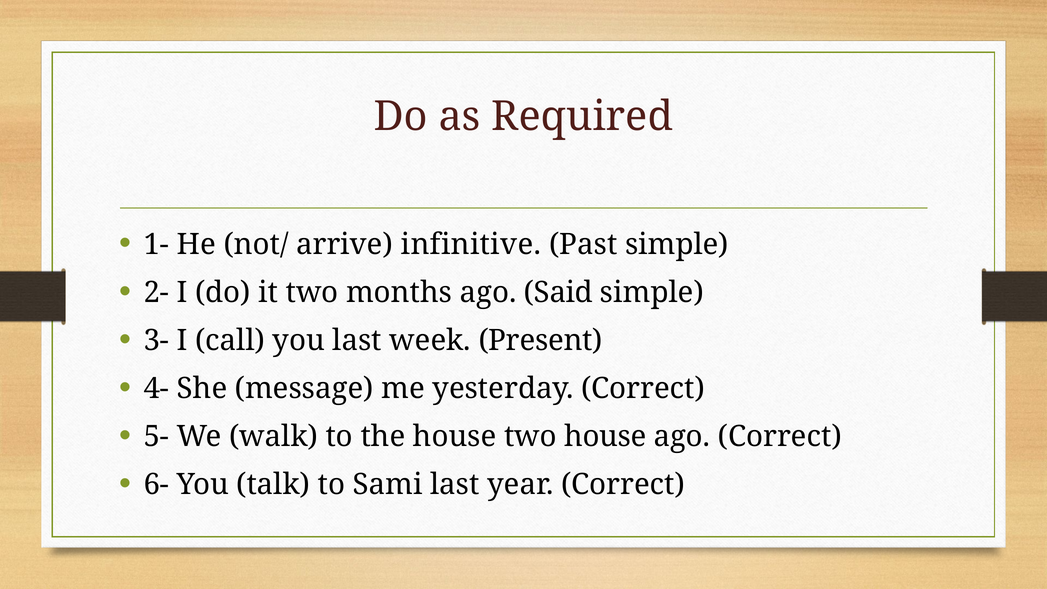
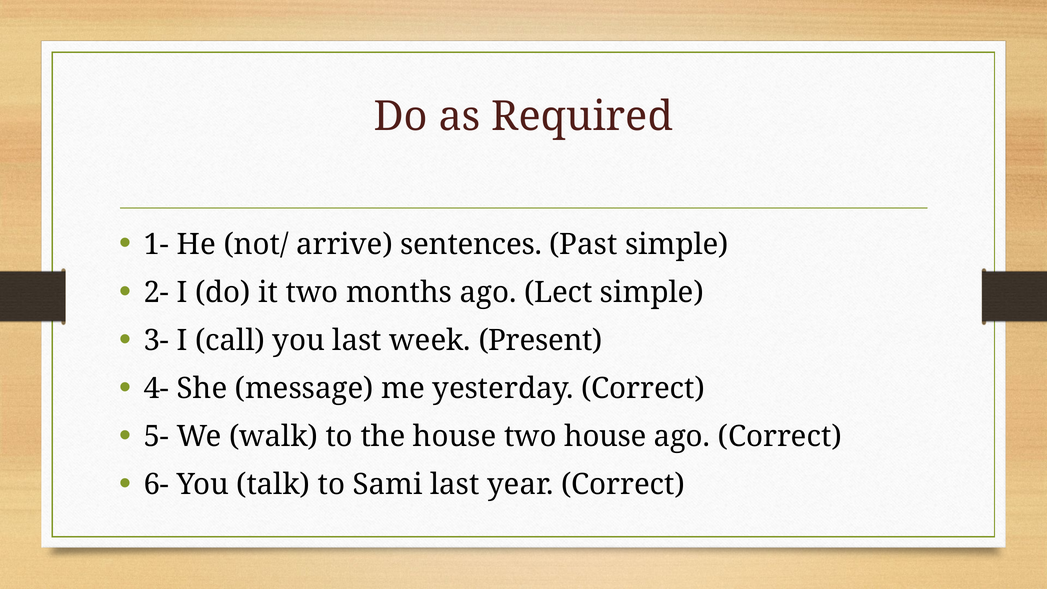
infinitive: infinitive -> sentences
Said: Said -> Lect
